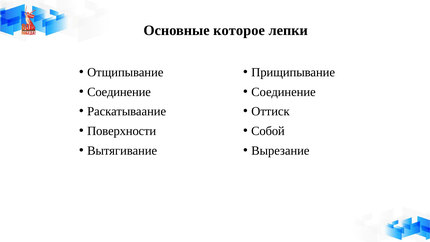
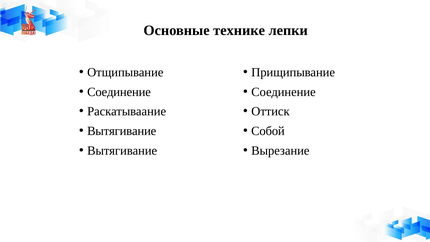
которое: которое -> технике
Поверхности at (122, 131): Поверхности -> Вытягивание
